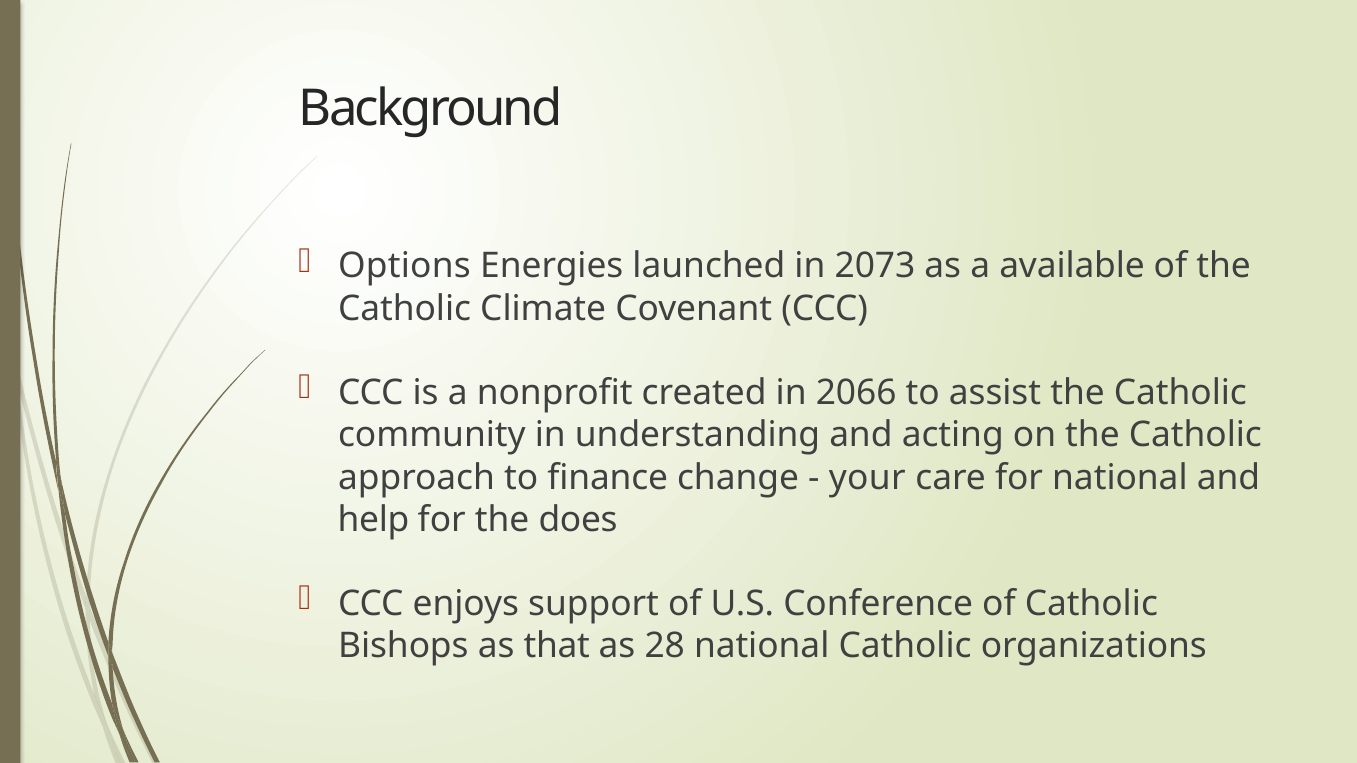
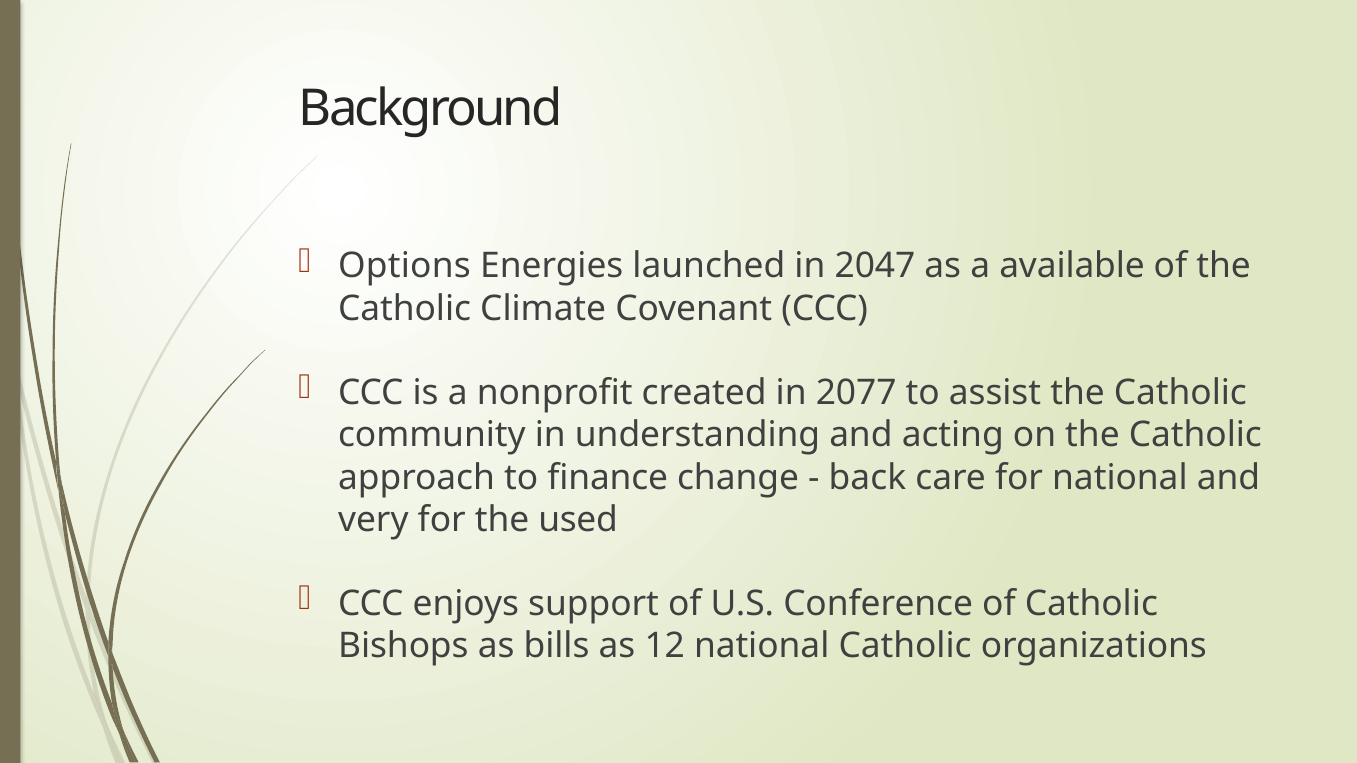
2073: 2073 -> 2047
2066: 2066 -> 2077
your: your -> back
help: help -> very
does: does -> used
that: that -> bills
28: 28 -> 12
